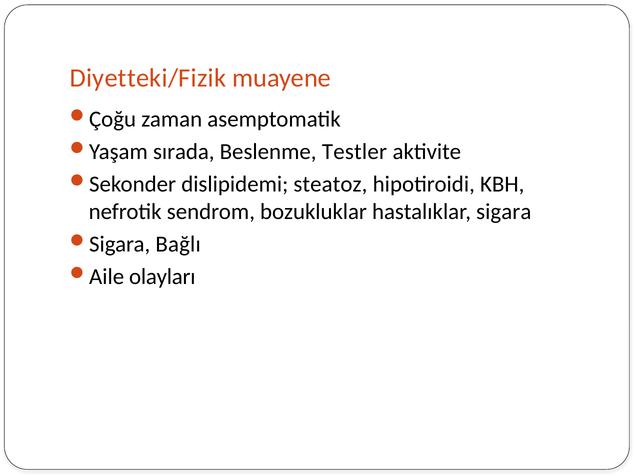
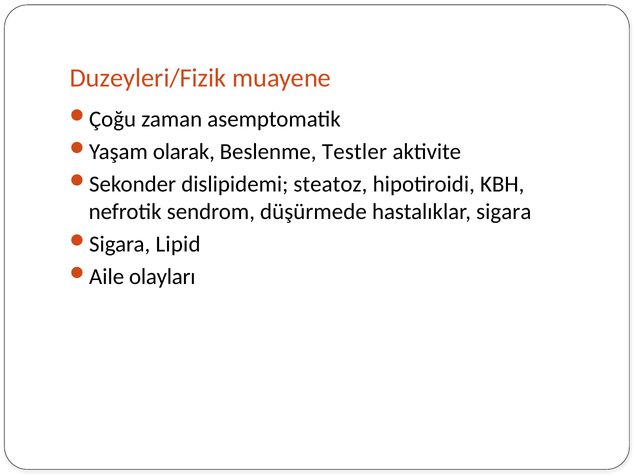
Diyetteki/Fizik: Diyetteki/Fizik -> Duzeyleri/Fizik
sırada: sırada -> olarak
bozukluklar: bozukluklar -> düşürmede
Bağlı: Bağlı -> Lipid
